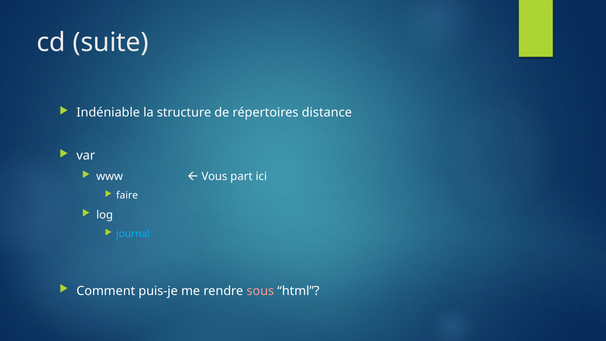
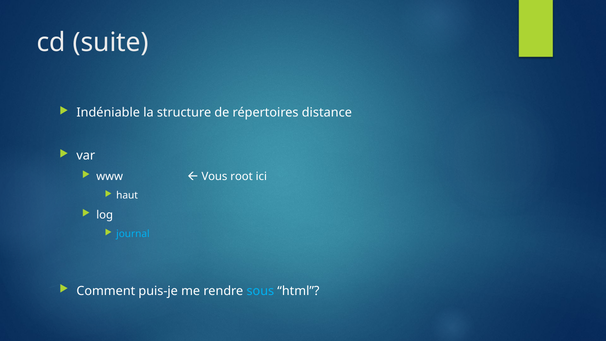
part: part -> root
faire: faire -> haut
sous colour: pink -> light blue
